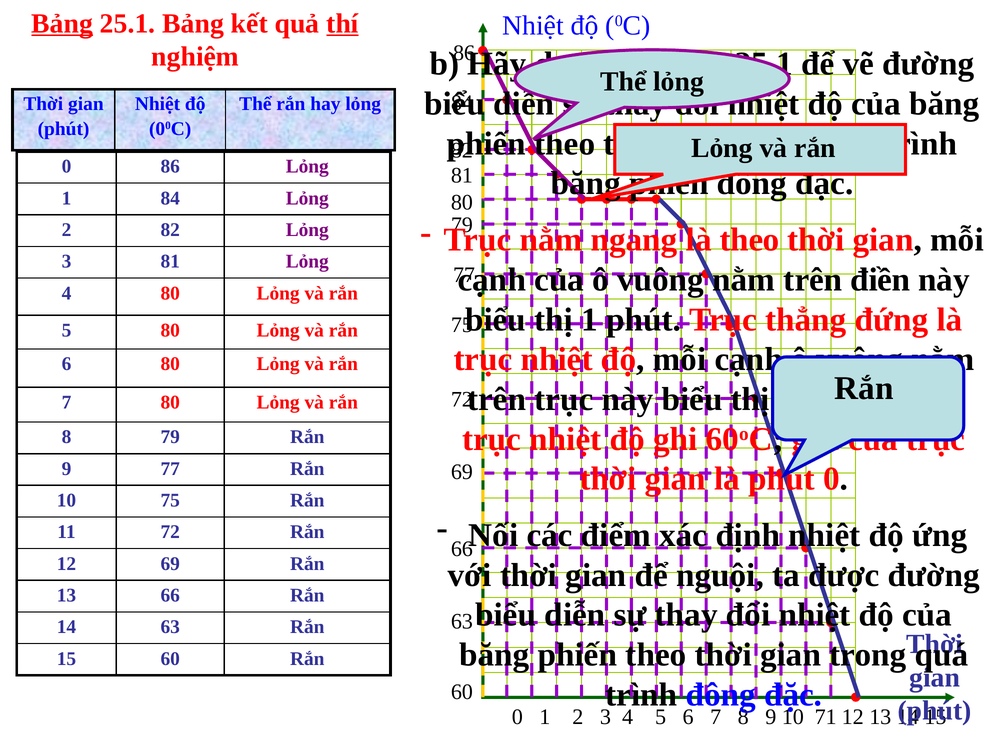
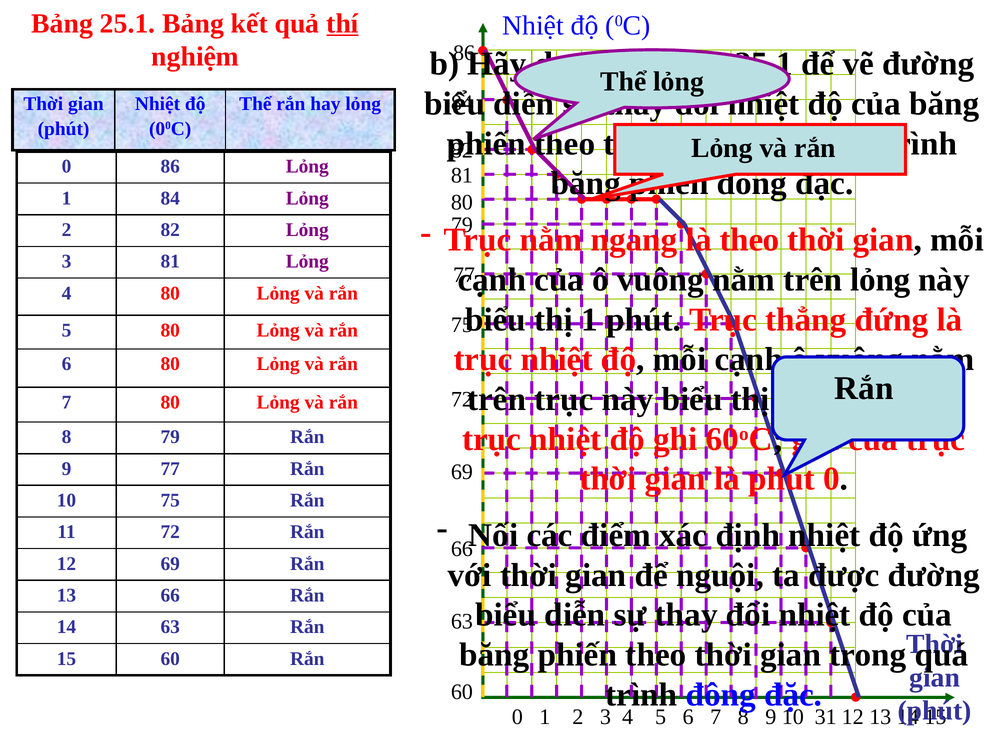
Bảng at (62, 23) underline: present -> none
trên điền: điền -> lỏng
71: 71 -> 31
